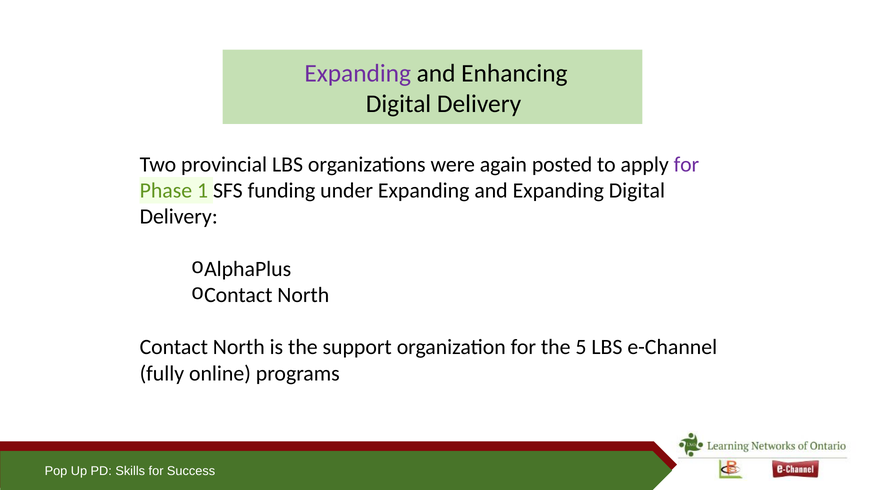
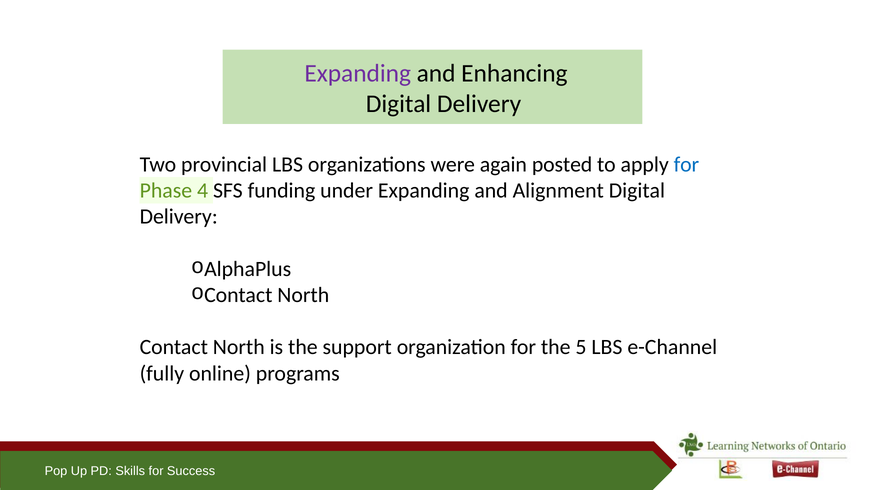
for at (686, 165) colour: purple -> blue
1: 1 -> 4
and Expanding: Expanding -> Alignment
